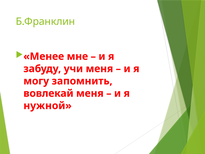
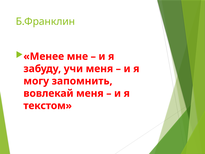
нужной: нужной -> текстом
